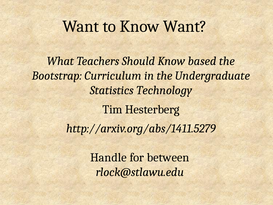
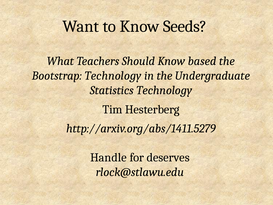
Know Want: Want -> Seeds
Bootstrap Curriculum: Curriculum -> Technology
between: between -> deserves
